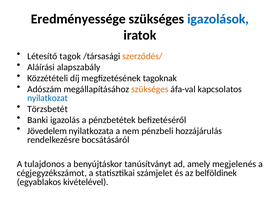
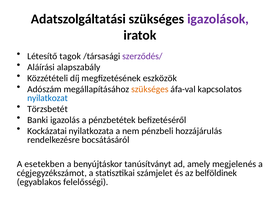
Eredményessége: Eredményessége -> Adatszolgáltatási
igazolások colour: blue -> purple
szerződés/ colour: orange -> purple
tagoknak: tagoknak -> eszközök
Jövedelem: Jövedelem -> Kockázatai
tulajdonos: tulajdonos -> esetekben
kivételével: kivételével -> felelősségi
